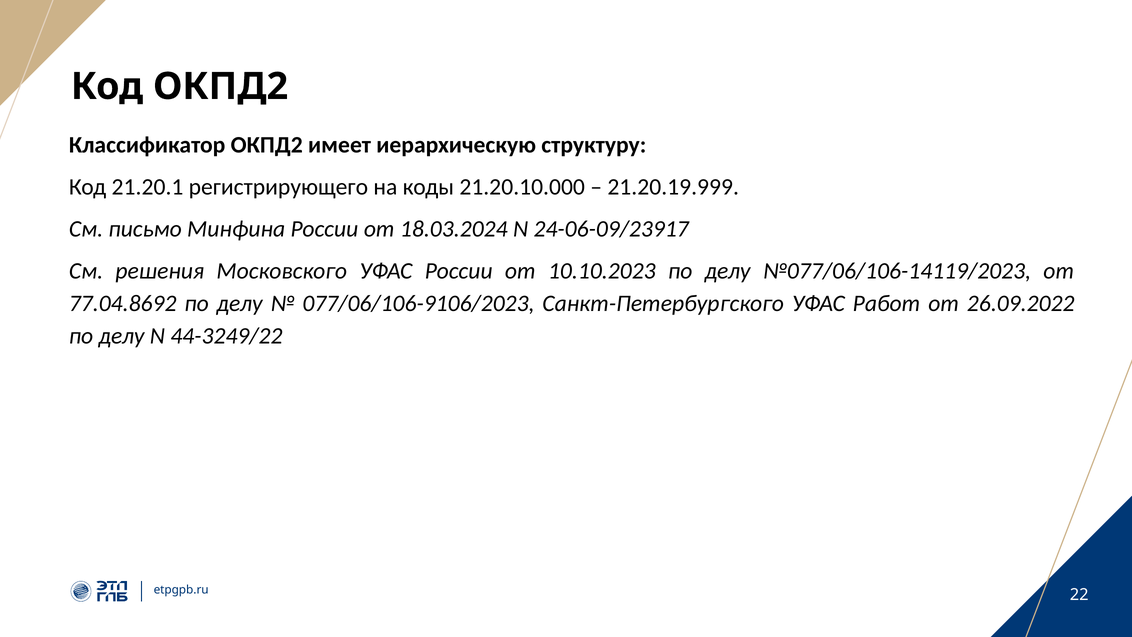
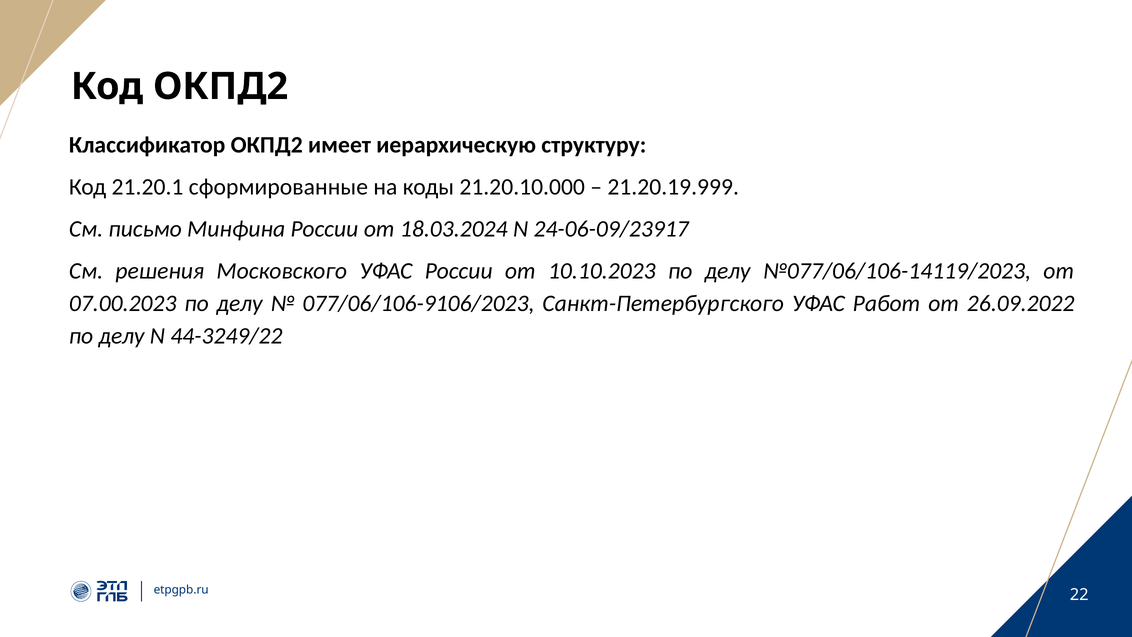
регистрирующего: регистрирующего -> сформированные
77.04.8692: 77.04.8692 -> 07.00.2023
